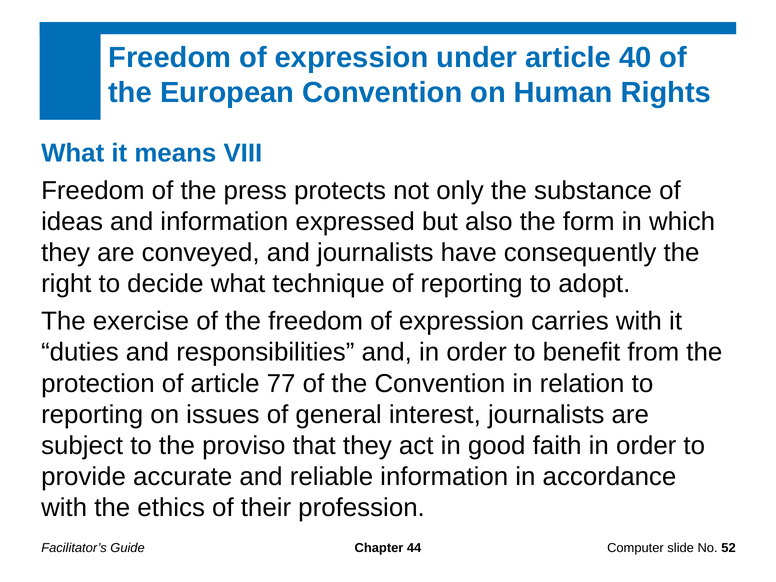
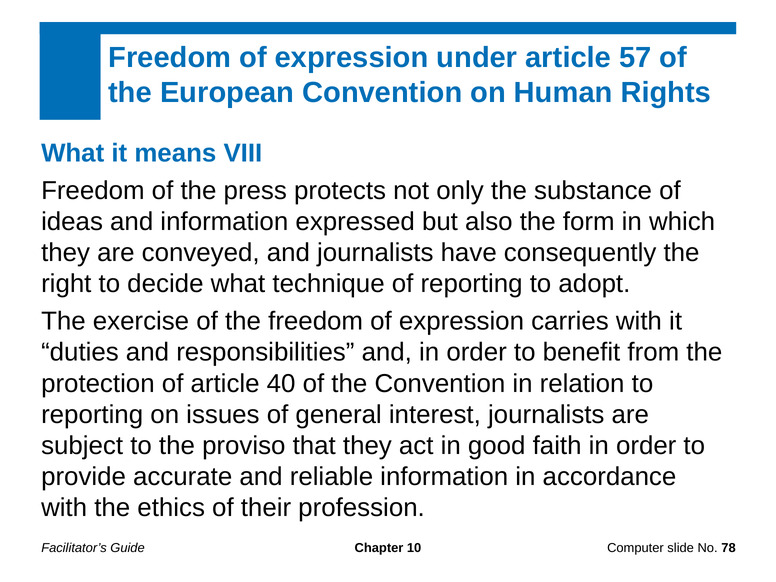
40: 40 -> 57
77: 77 -> 40
44: 44 -> 10
52: 52 -> 78
